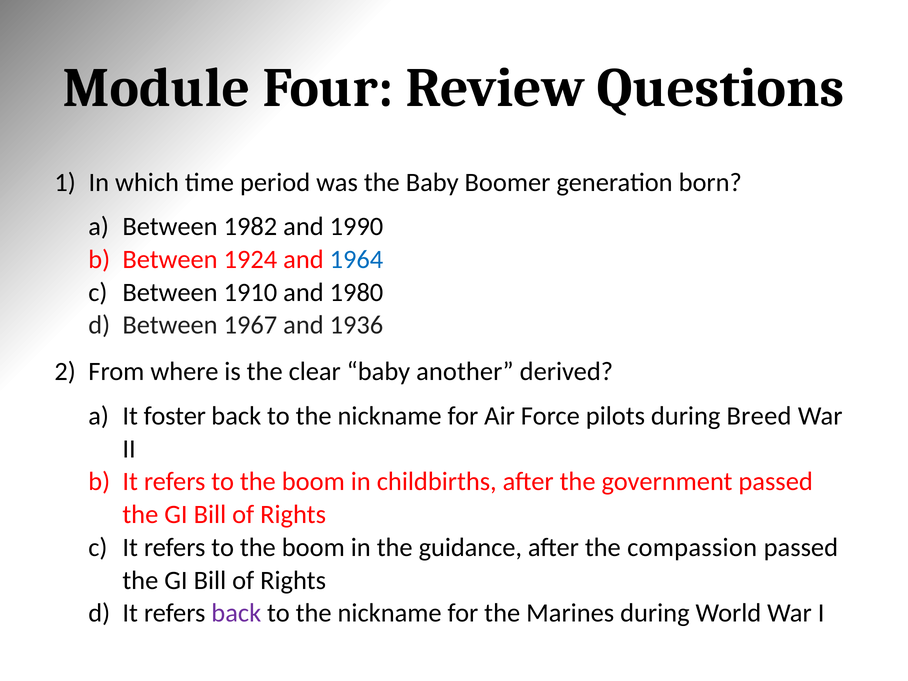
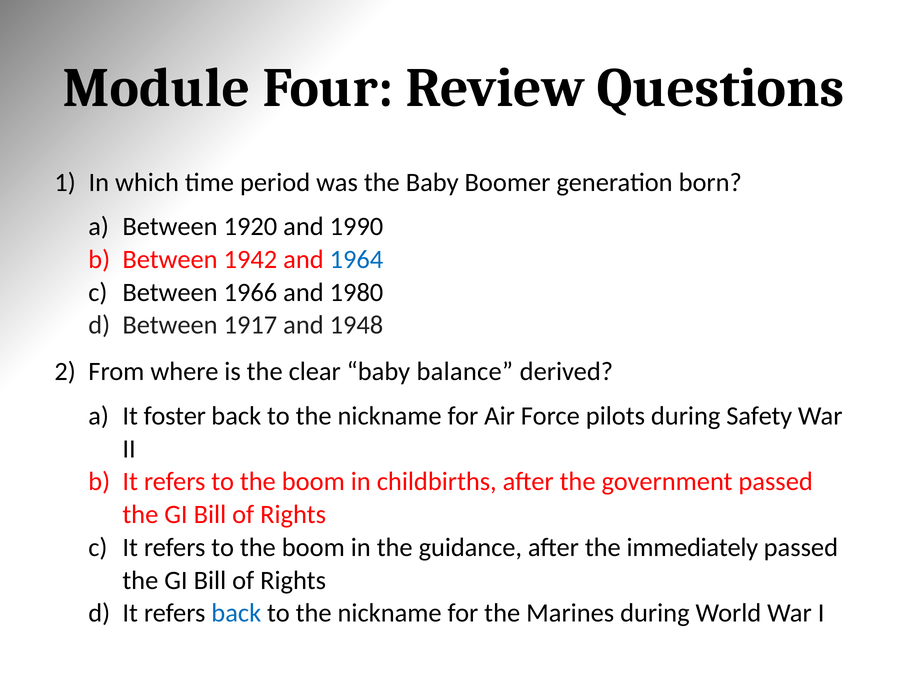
1982: 1982 -> 1920
1924: 1924 -> 1942
1910: 1910 -> 1966
1967: 1967 -> 1917
1936: 1936 -> 1948
another: another -> balance
Breed: Breed -> Safety
compassion: compassion -> immediately
back at (236, 613) colour: purple -> blue
